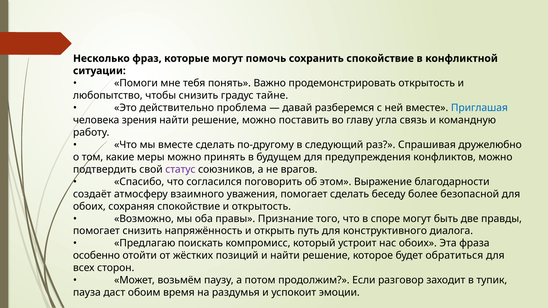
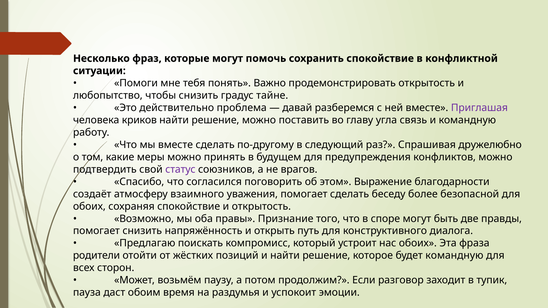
Приглашая colour: blue -> purple
зрения: зрения -> криков
особенно: особенно -> родители
будет обратиться: обратиться -> командную
